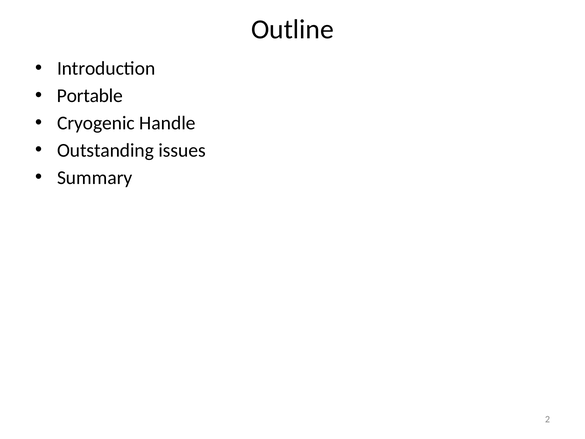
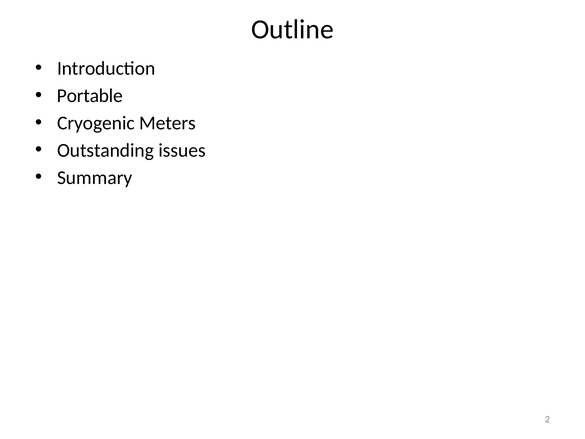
Handle: Handle -> Meters
